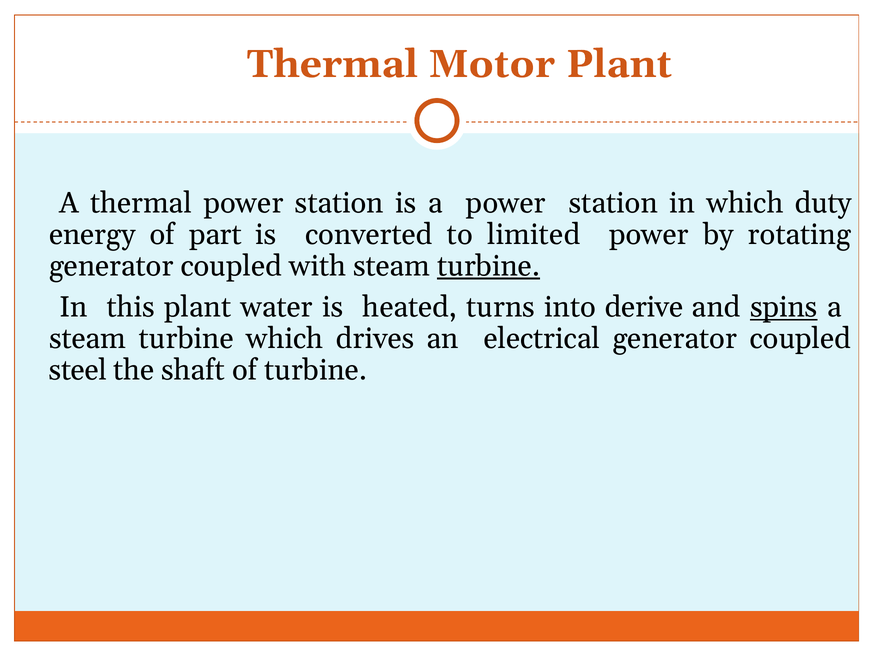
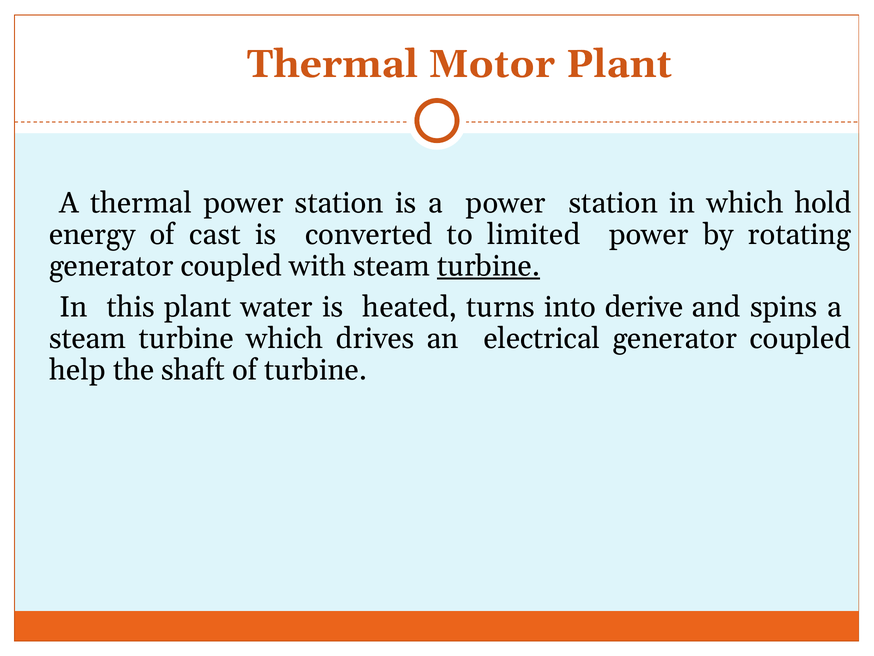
duty: duty -> hold
part: part -> cast
spins underline: present -> none
steel: steel -> help
